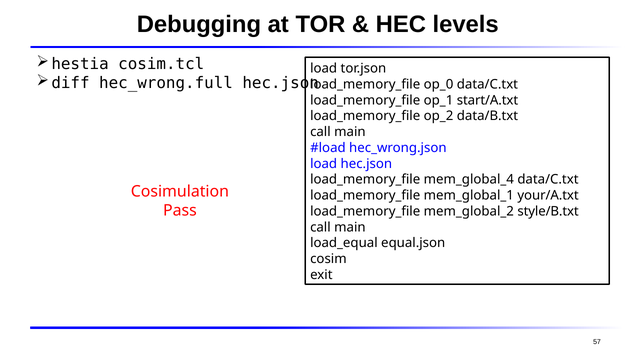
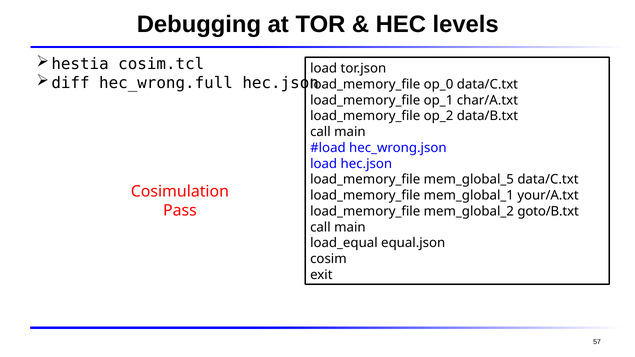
start/A.txt: start/A.txt -> char/A.txt
mem_global_4: mem_global_4 -> mem_global_5
style/B.txt: style/B.txt -> goto/B.txt
